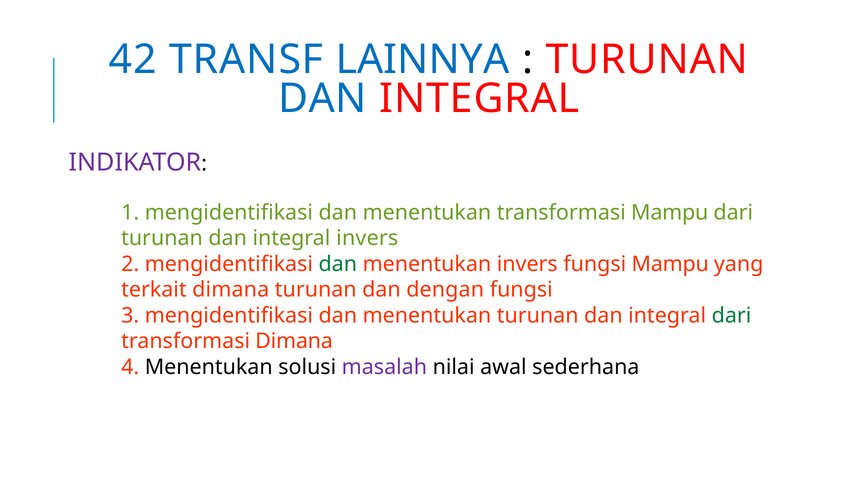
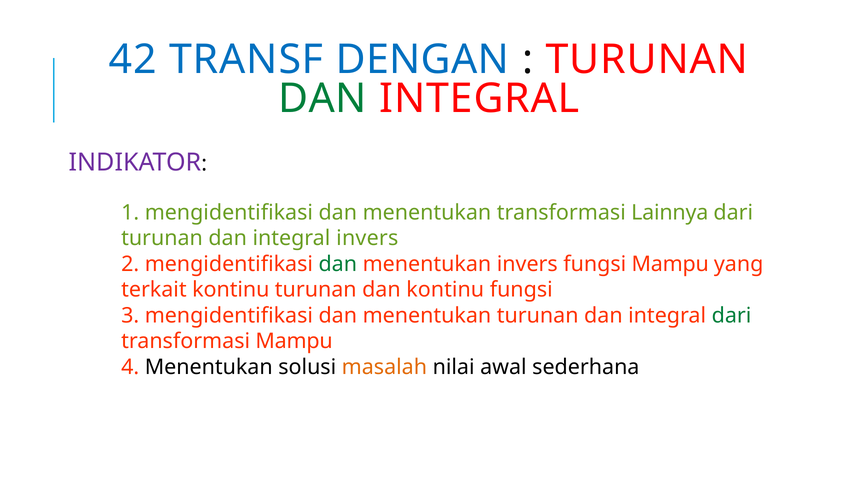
LAINNYA: LAINNYA -> DENGAN
DAN at (323, 99) colour: blue -> green
transformasi Mampu: Mampu -> Lainnya
terkait dimana: dimana -> kontinu
dan dengan: dengan -> kontinu
transformasi Dimana: Dimana -> Mampu
masalah colour: purple -> orange
